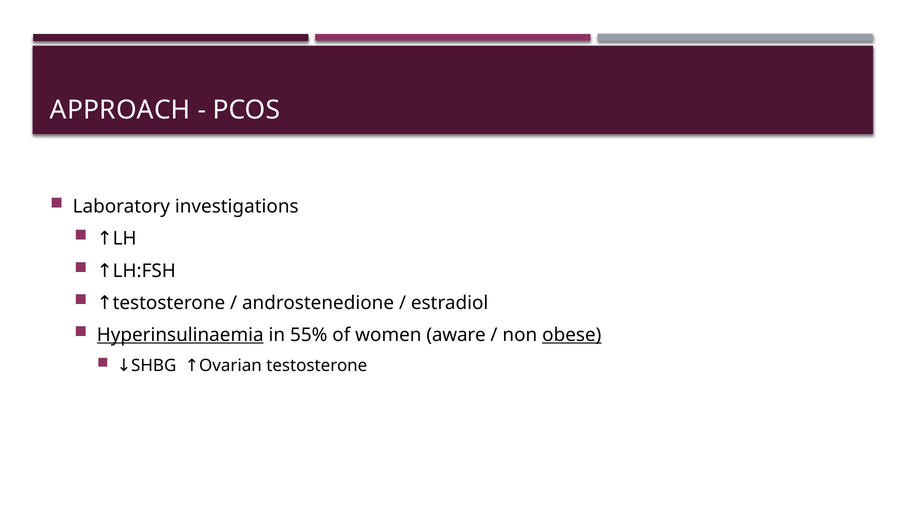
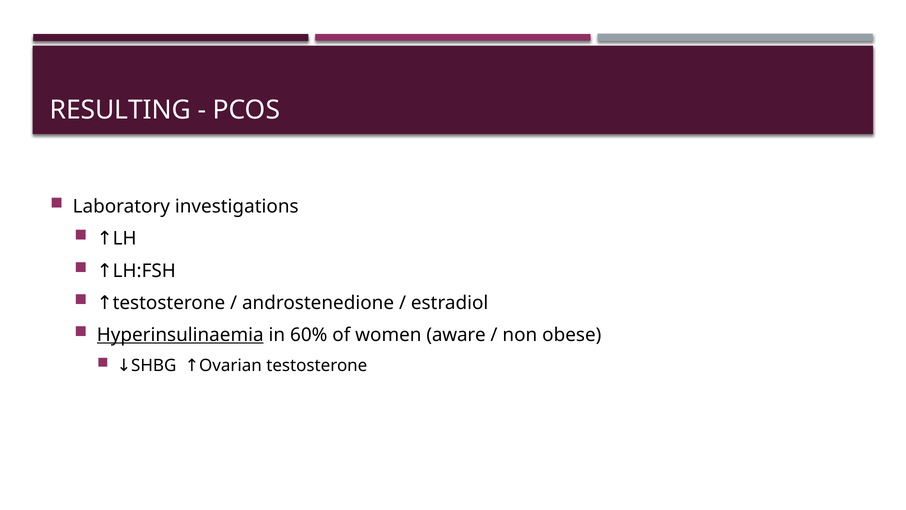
APPROACH: APPROACH -> RESULTING
55%: 55% -> 60%
obese underline: present -> none
